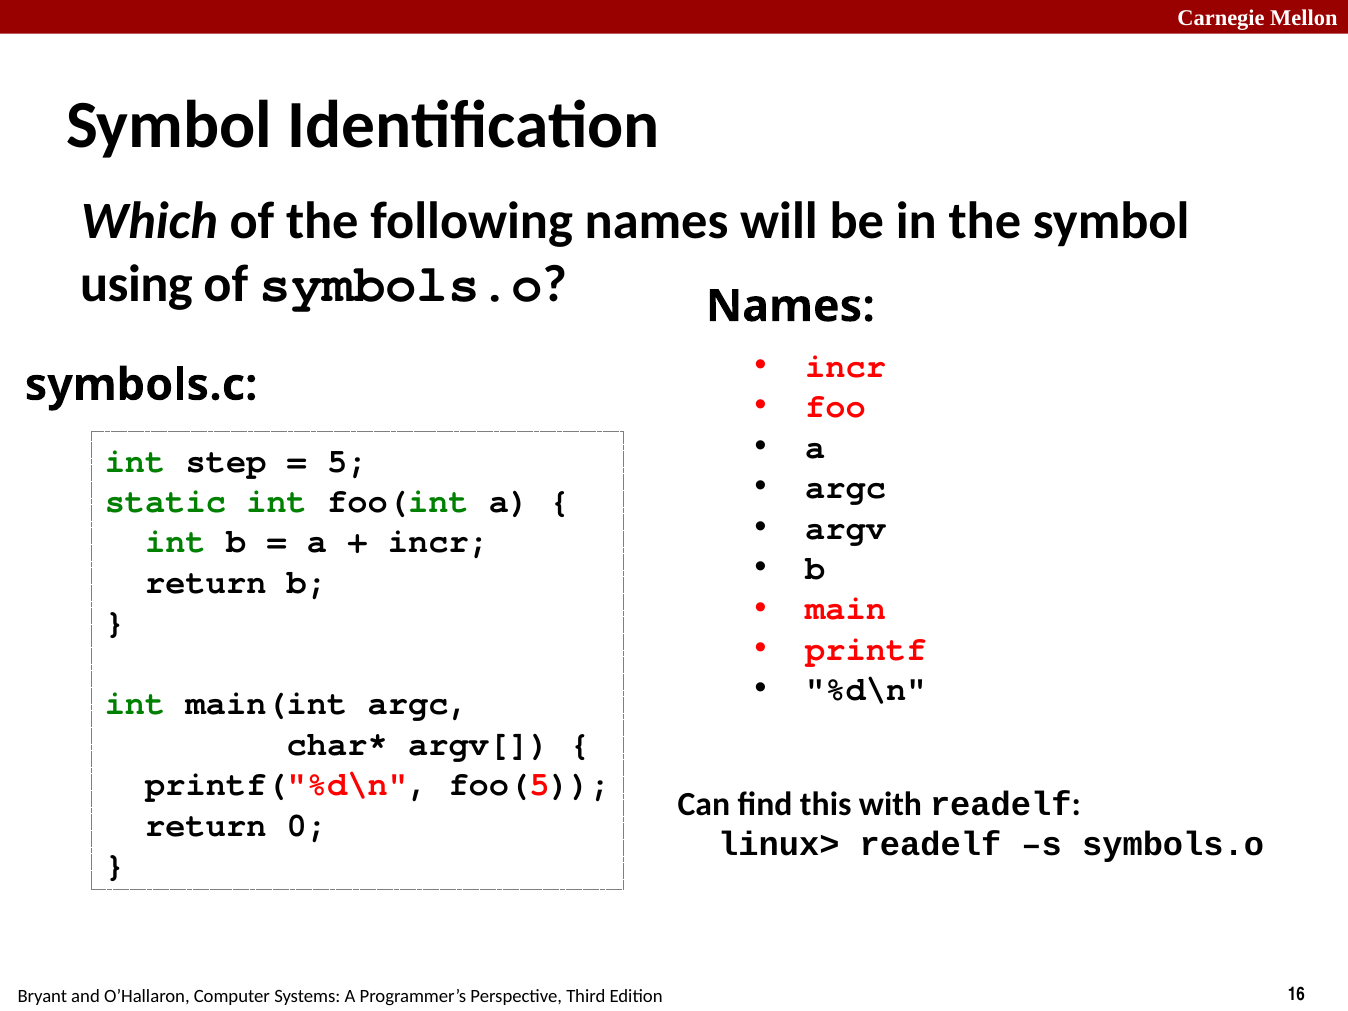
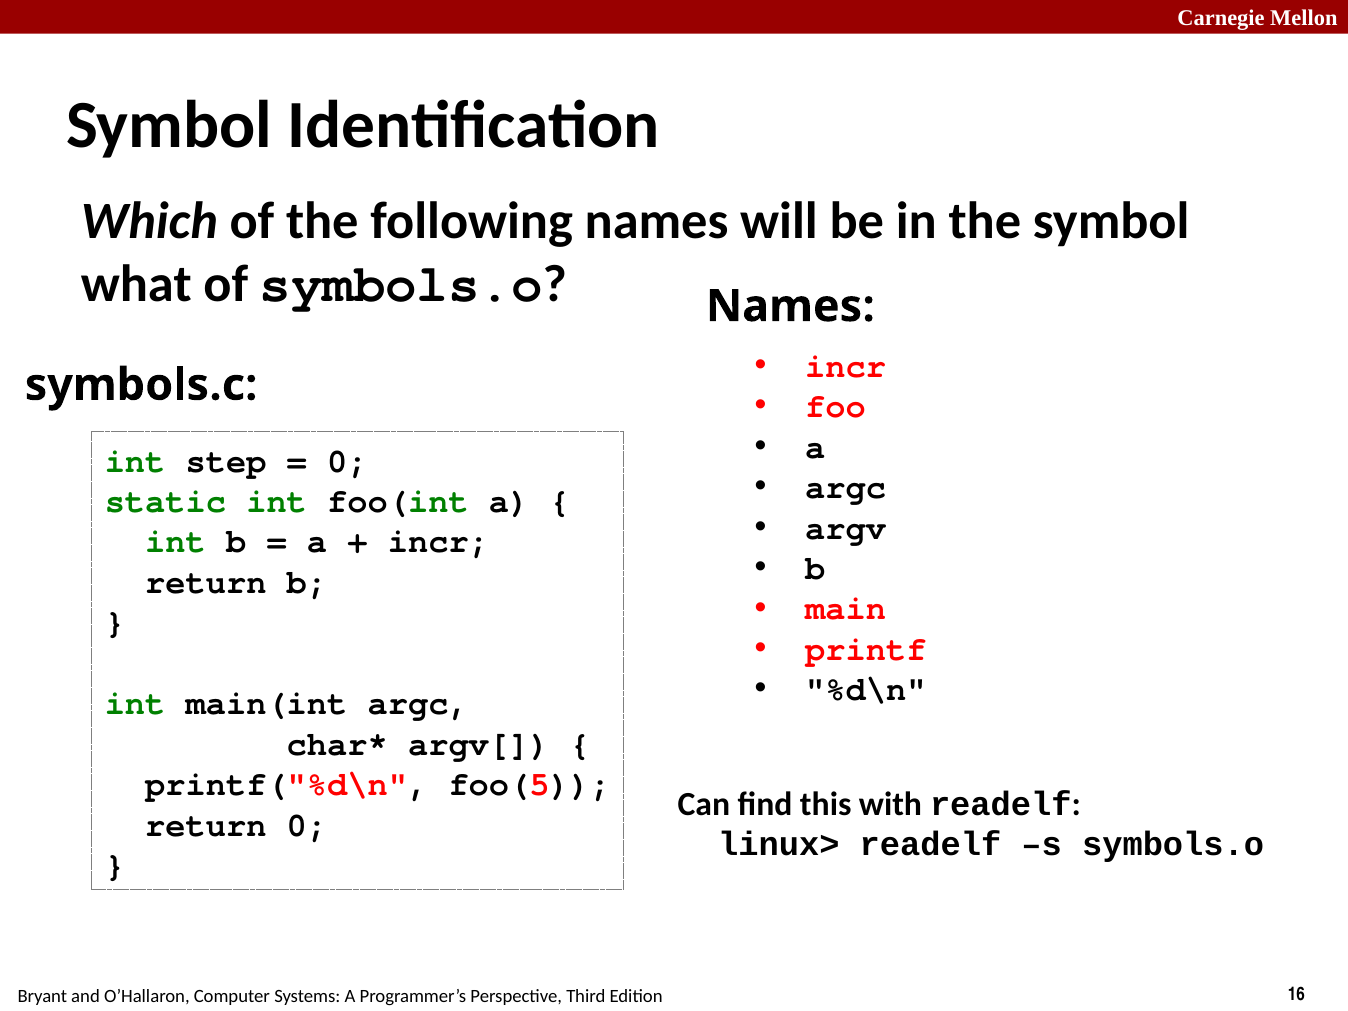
using: using -> what
5 at (347, 461): 5 -> 0
